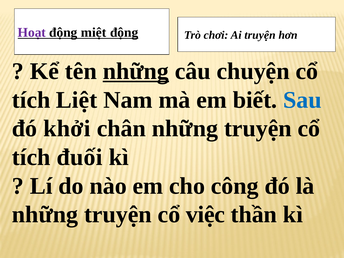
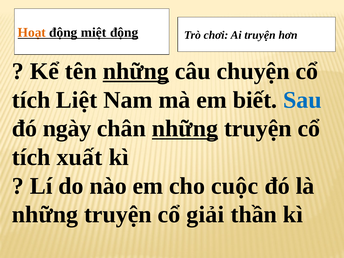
Hoạt colour: purple -> orange
khởi: khởi -> ngày
những at (185, 129) underline: none -> present
đuối: đuối -> xuất
công: công -> cuộc
việc: việc -> giải
